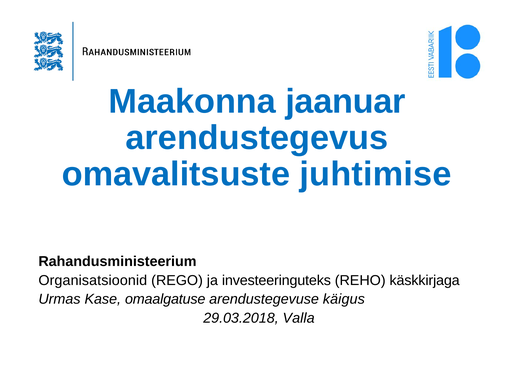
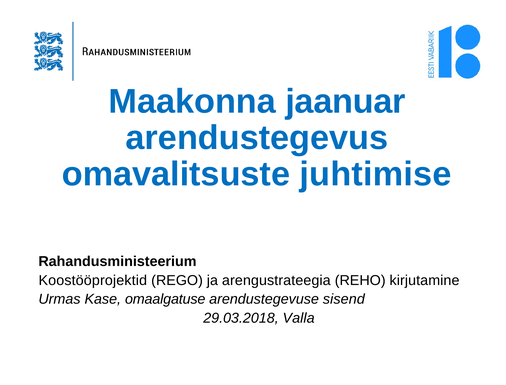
Organisatsioonid: Organisatsioonid -> Koostööprojektid
investeeringuteks: investeeringuteks -> arengustrateegia
käskkirjaga: käskkirjaga -> kirjutamine
käigus: käigus -> sisend
